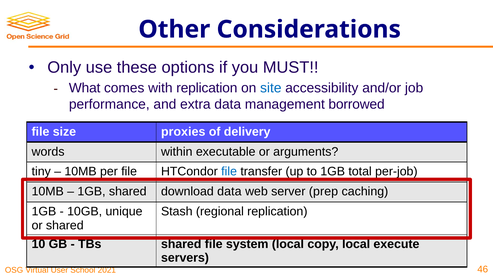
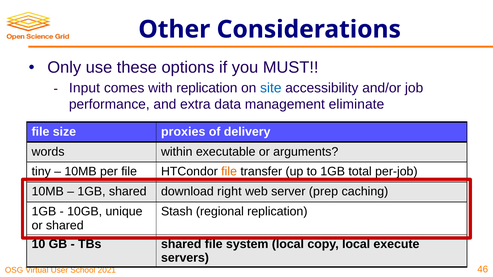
What: What -> Input
borrowed: borrowed -> eliminate
file at (229, 172) colour: blue -> orange
download data: data -> right
